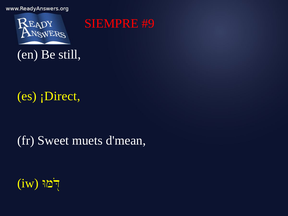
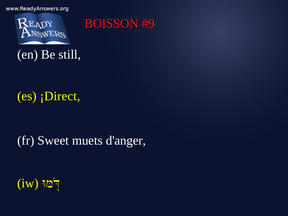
SIEMPRE: SIEMPRE -> BOISSON
d'mean: d'mean -> d'anger
